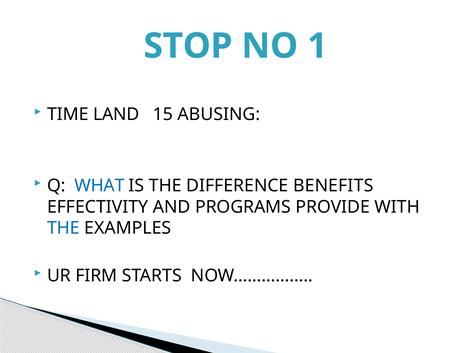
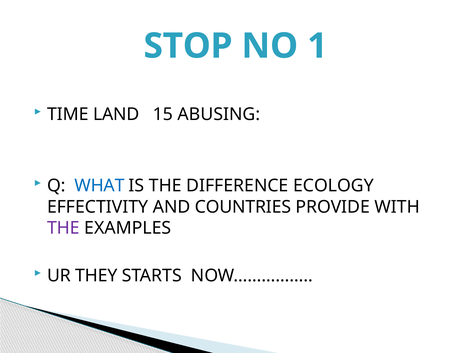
BENEFITS: BENEFITS -> ECOLOGY
PROGRAMS: PROGRAMS -> COUNTRIES
THE at (63, 228) colour: blue -> purple
FIRM: FIRM -> THEY
